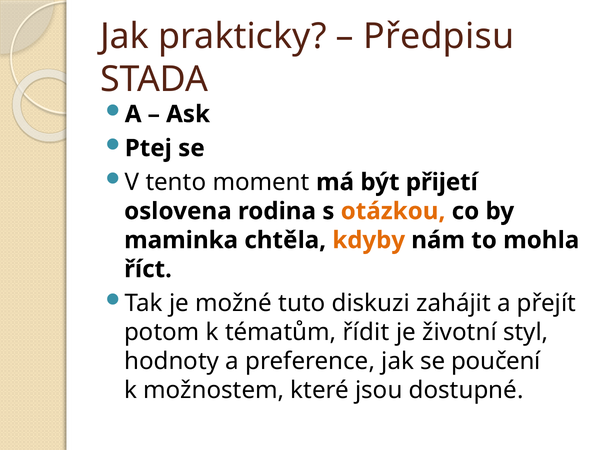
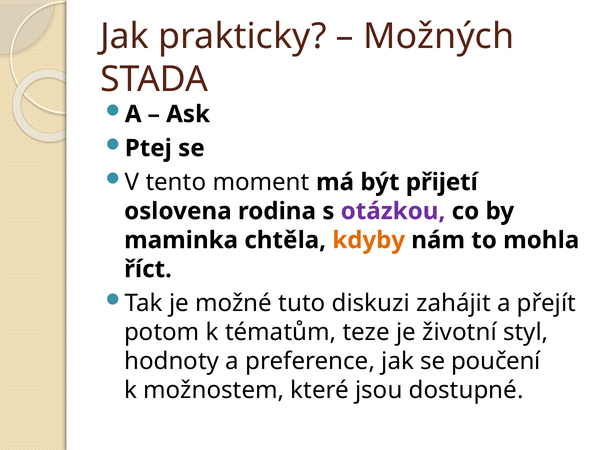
Předpisu: Předpisu -> Možných
otázkou colour: orange -> purple
řídit: řídit -> teze
